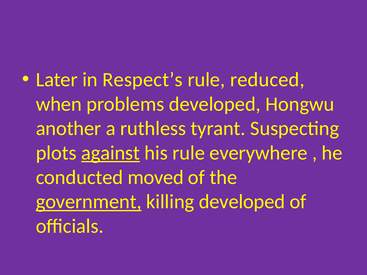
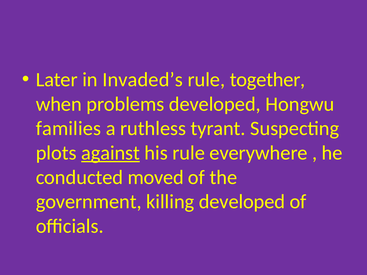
Respect’s: Respect’s -> Invaded’s
reduced: reduced -> together
another: another -> families
government underline: present -> none
